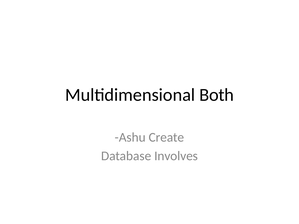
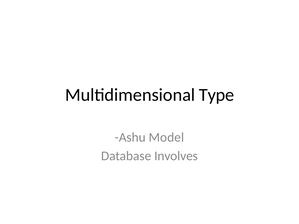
Both: Both -> Type
Create: Create -> Model
